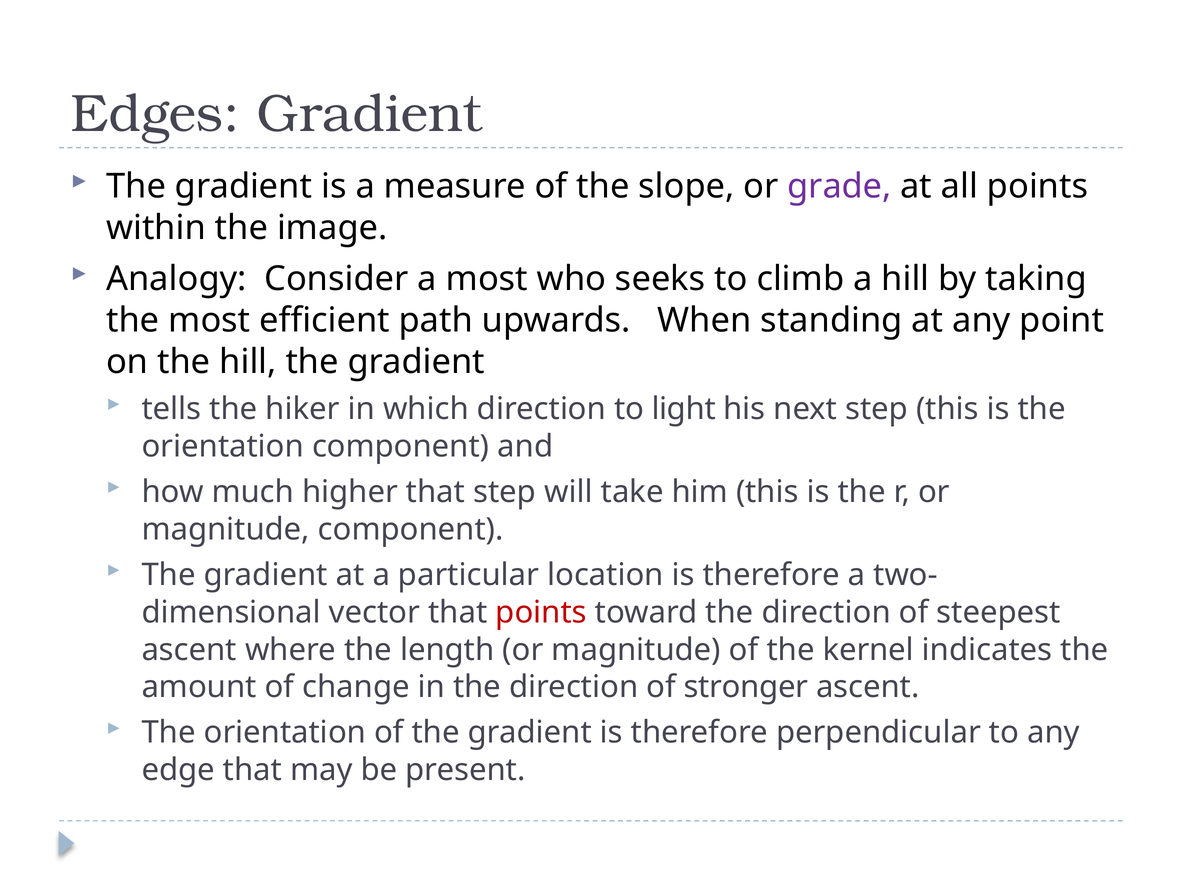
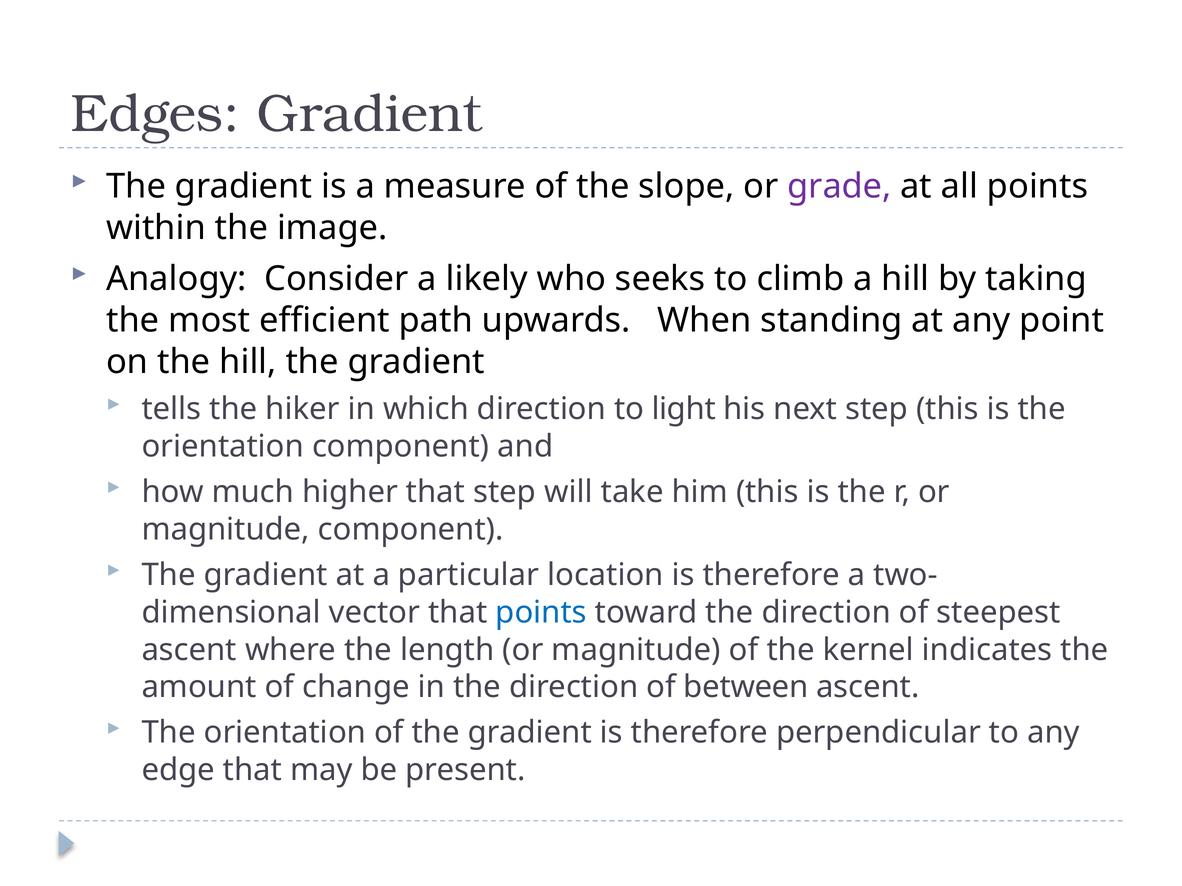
a most: most -> likely
points at (541, 613) colour: red -> blue
stronger: stronger -> between
